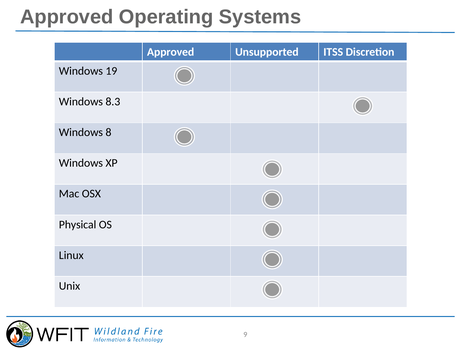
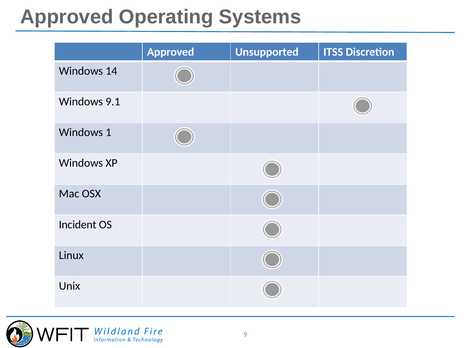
19: 19 -> 14
8.3: 8.3 -> 9.1
8: 8 -> 1
Physical: Physical -> Incident
